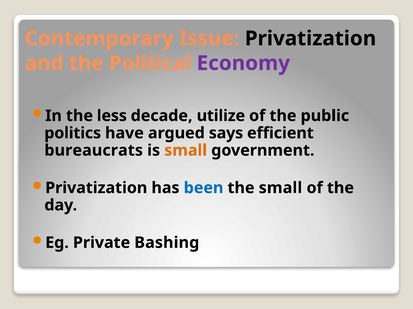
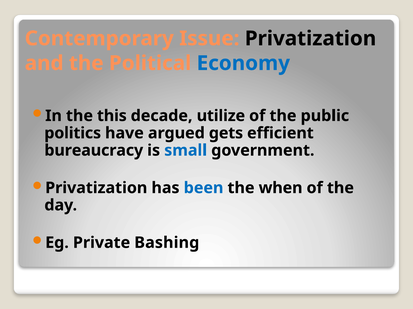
Economy colour: purple -> blue
less: less -> this
says: says -> gets
bureaucrats: bureaucrats -> bureaucracy
small at (186, 151) colour: orange -> blue
the small: small -> when
